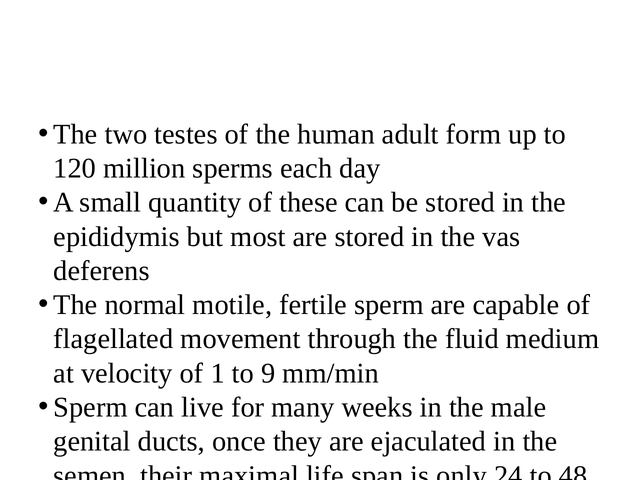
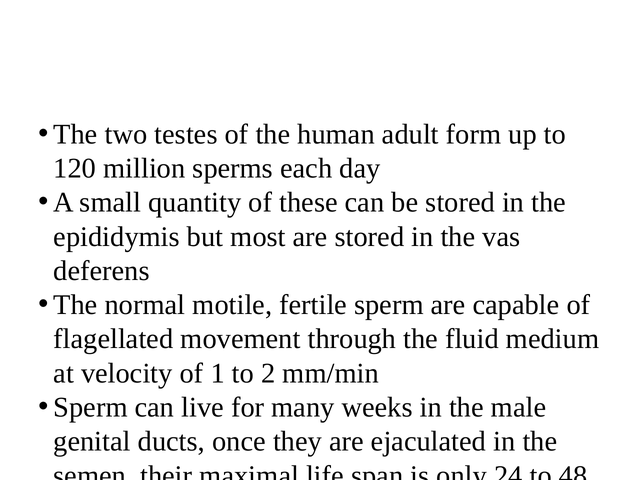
9: 9 -> 2
